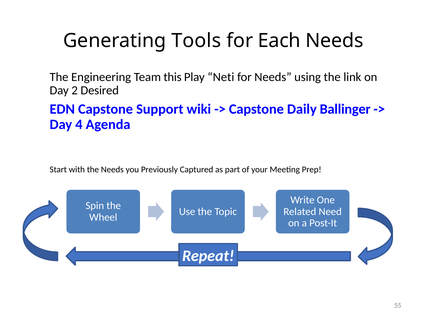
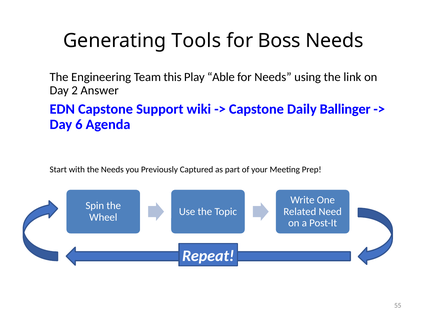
Each: Each -> Boss
Neti: Neti -> Able
Desired: Desired -> Answer
4: 4 -> 6
